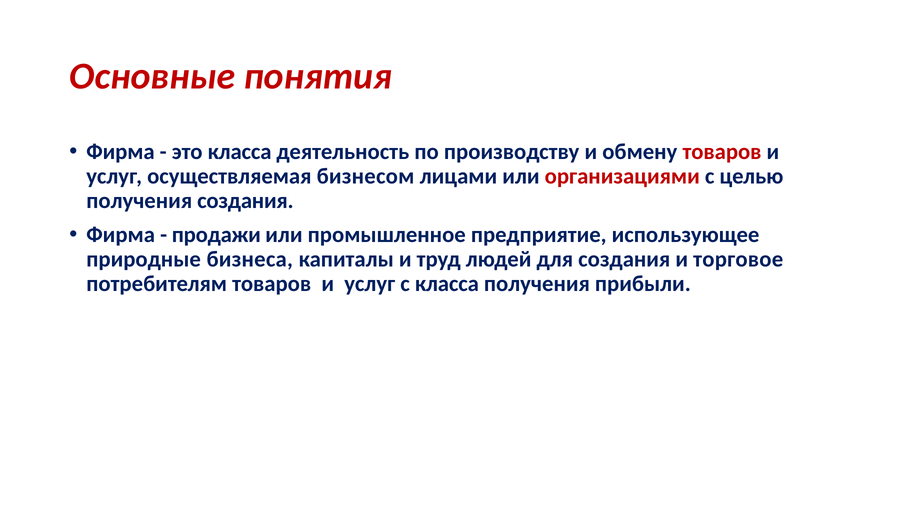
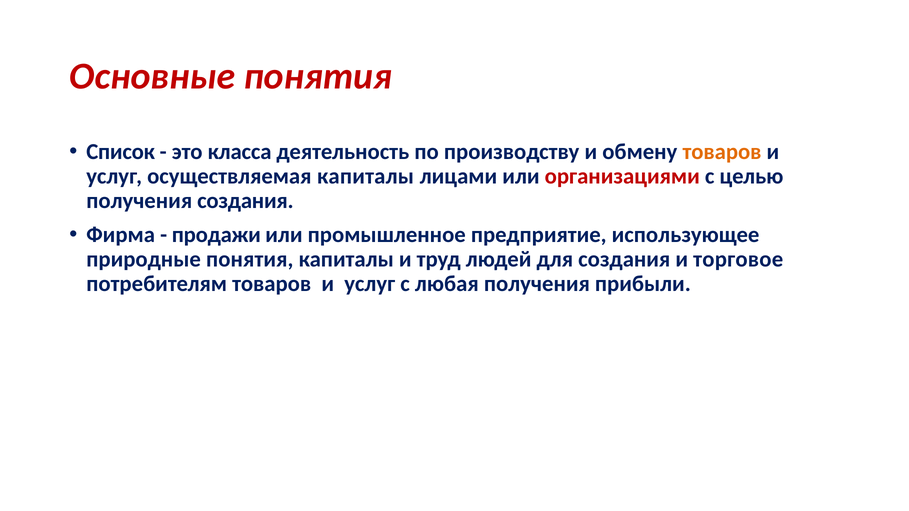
Фирма at (121, 152): Фирма -> Список
товаров at (722, 152) colour: red -> orange
осуществляемая бизнесом: бизнесом -> капиталы
природные бизнеса: бизнеса -> понятия
с класса: класса -> любая
